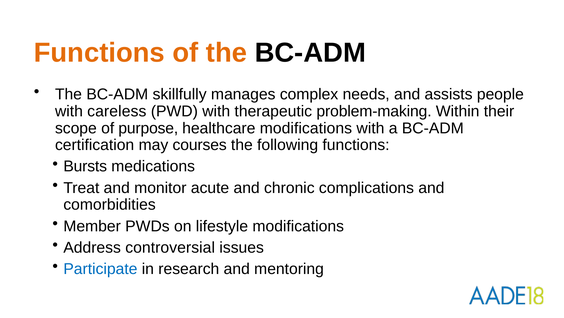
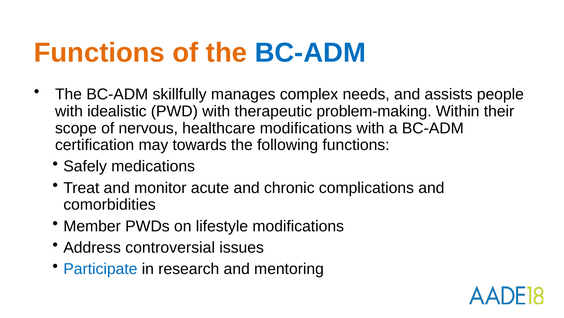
BC-ADM at (310, 53) colour: black -> blue
careless: careless -> idealistic
purpose: purpose -> nervous
courses: courses -> towards
Bursts: Bursts -> Safely
